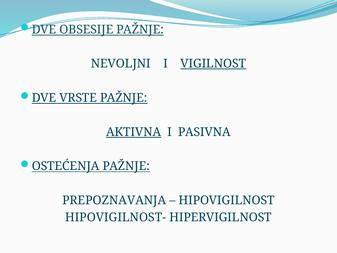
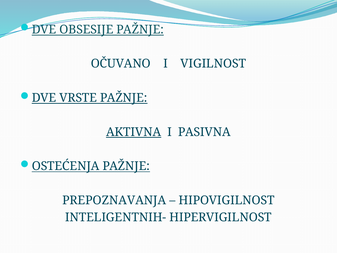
NEVOLJNI: NEVOLJNI -> OČUVANO
VIGILNOST underline: present -> none
HIPOVIGILNOST-: HIPOVIGILNOST- -> INTELIGENTNIH-
